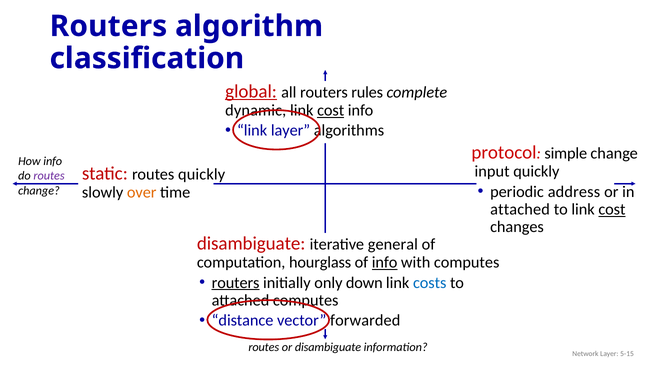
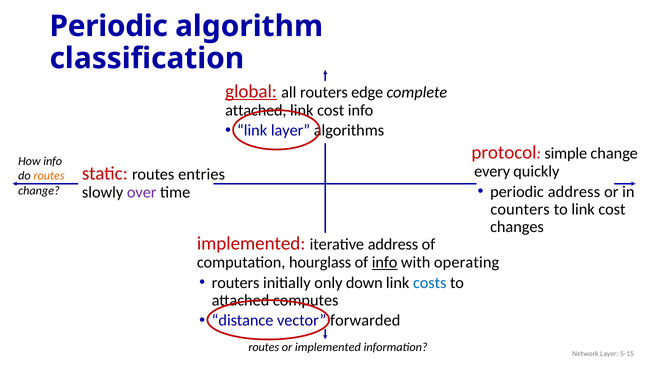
Routers at (108, 26): Routers -> Periodic
rules: rules -> edge
dynamic at (256, 110): dynamic -> attached
cost at (331, 110) underline: present -> none
input: input -> every
routes quickly: quickly -> entries
routes at (49, 176) colour: purple -> orange
over colour: orange -> purple
attached at (520, 209): attached -> counters
cost at (612, 209) underline: present -> none
disambiguate at (251, 244): disambiguate -> implemented
iterative general: general -> address
with computes: computes -> operating
routers at (236, 283) underline: present -> none
or disambiguate: disambiguate -> implemented
